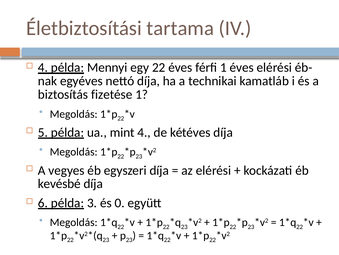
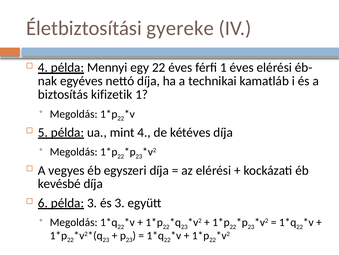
tartama: tartama -> gyereke
fizetése: fizetése -> kifizetik
és 0: 0 -> 3
